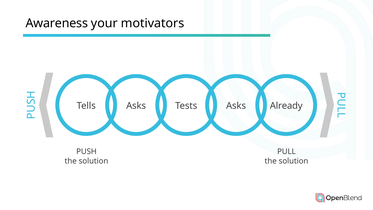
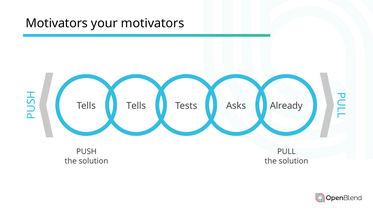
Awareness at (57, 23): Awareness -> Motivators
Tells Asks: Asks -> Tells
